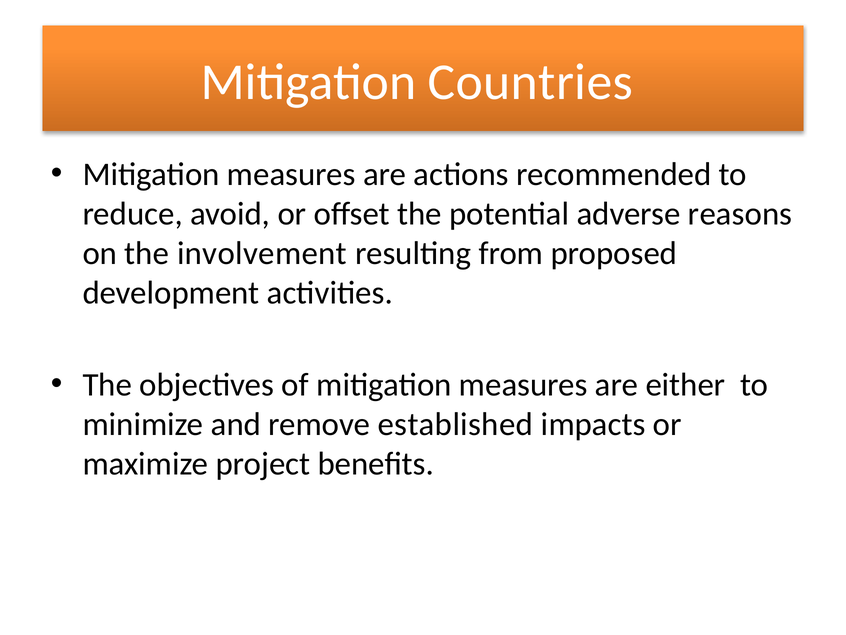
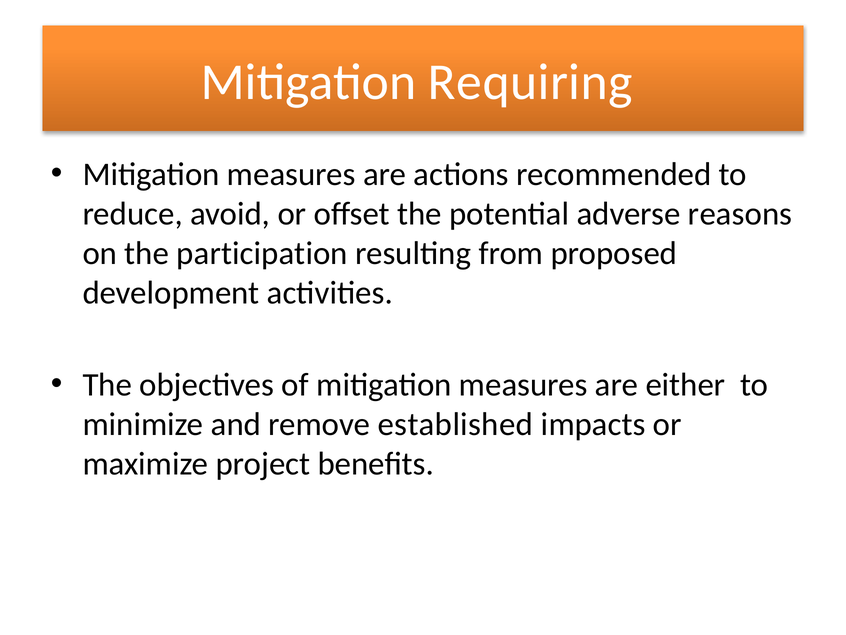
Countries: Countries -> Requiring
involvement: involvement -> participation
